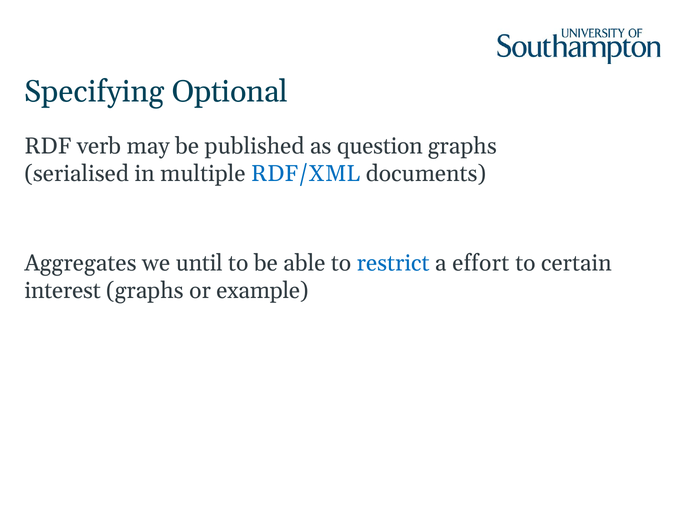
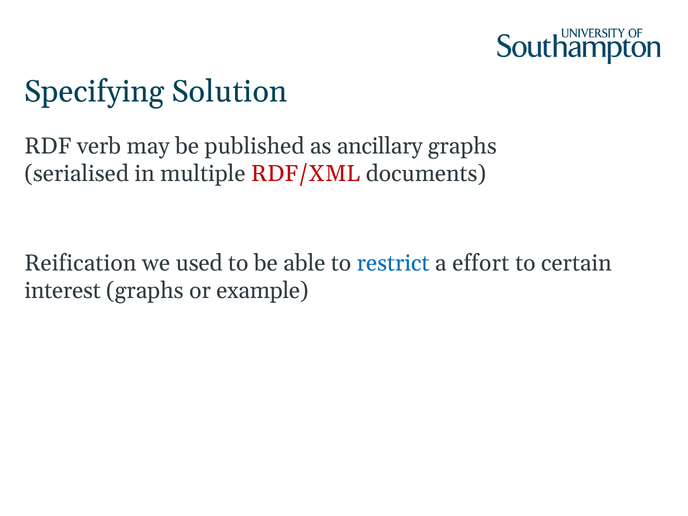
Optional: Optional -> Solution
question: question -> ancillary
RDF/XML colour: blue -> red
Aggregates: Aggregates -> Reification
until: until -> used
